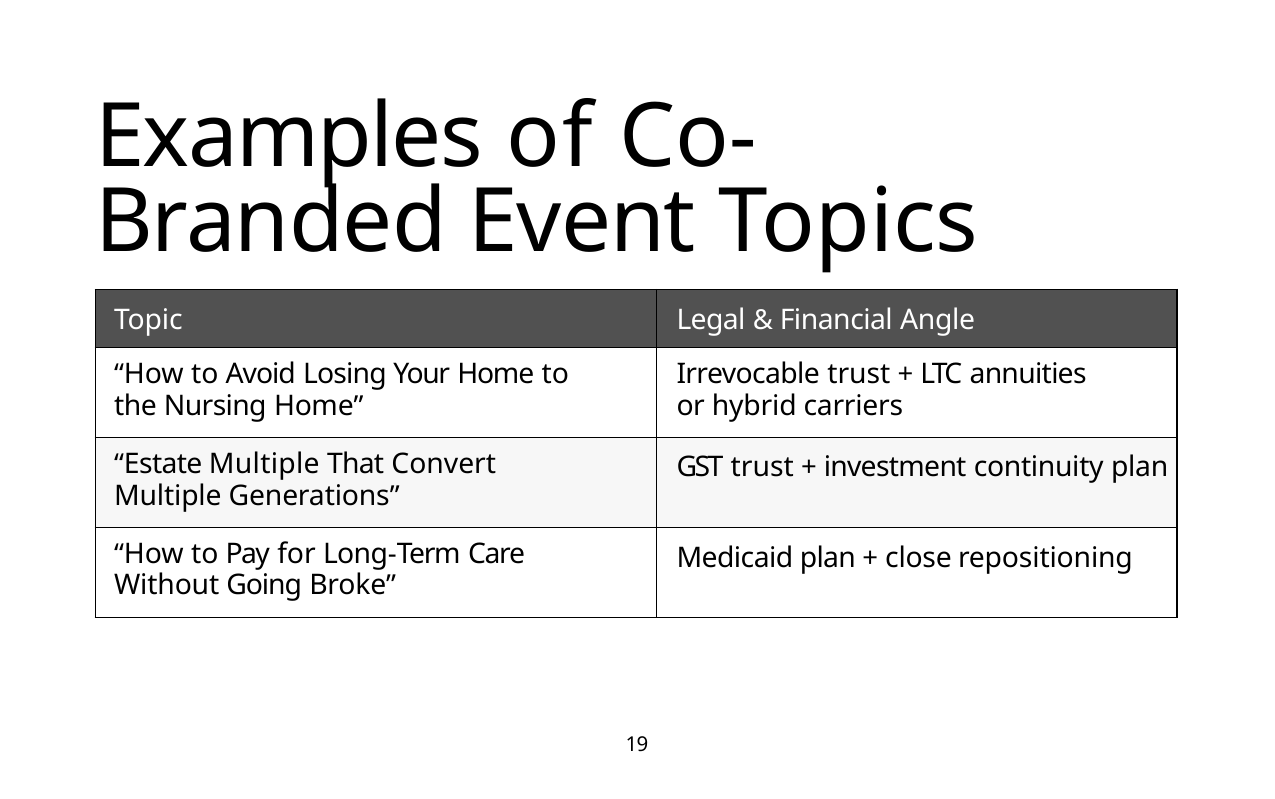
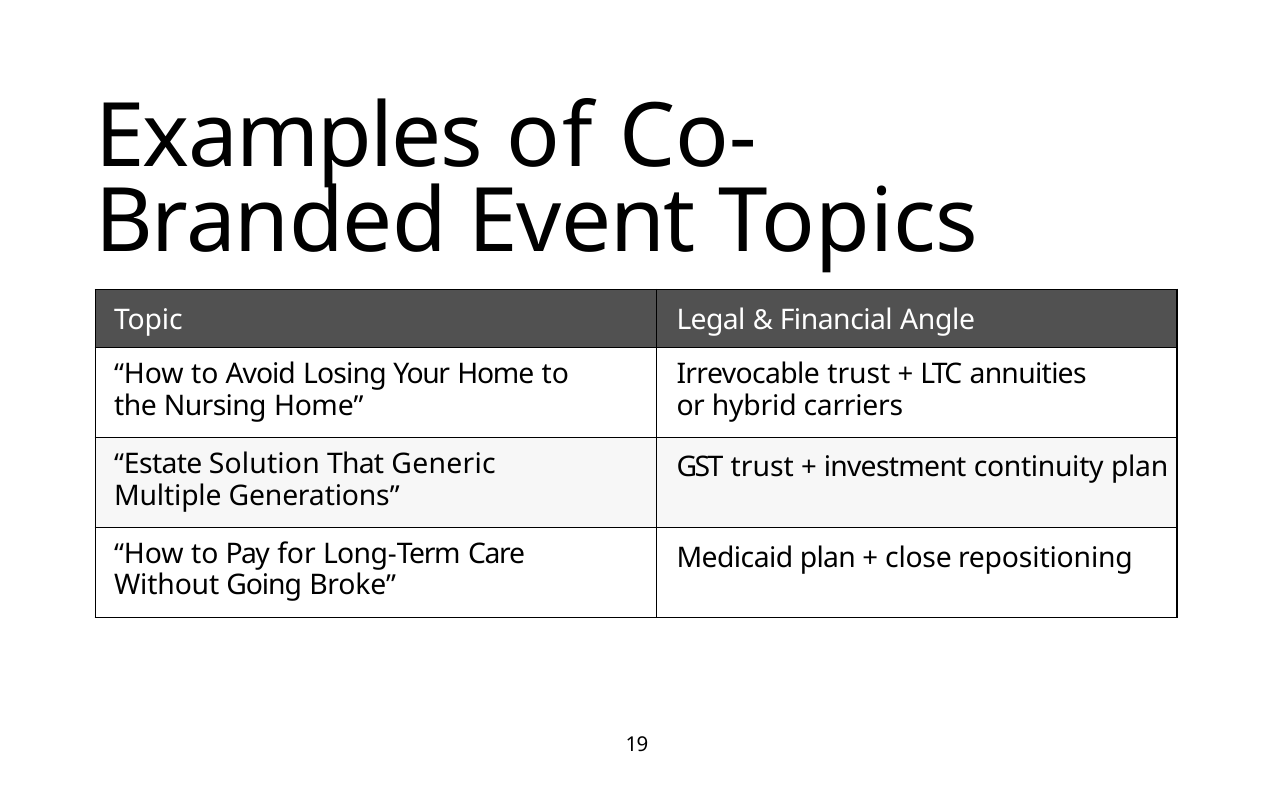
Estate Multiple: Multiple -> Solution
Convert: Convert -> Generic
